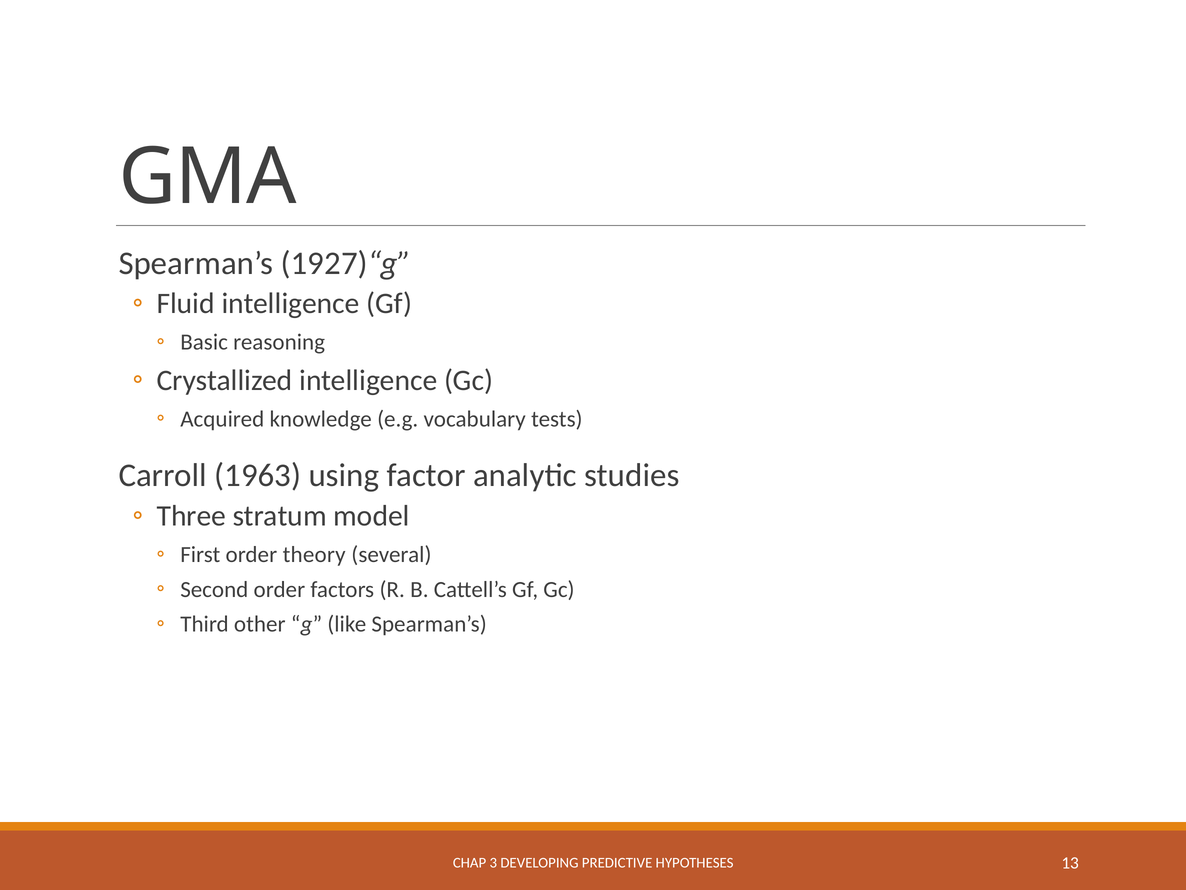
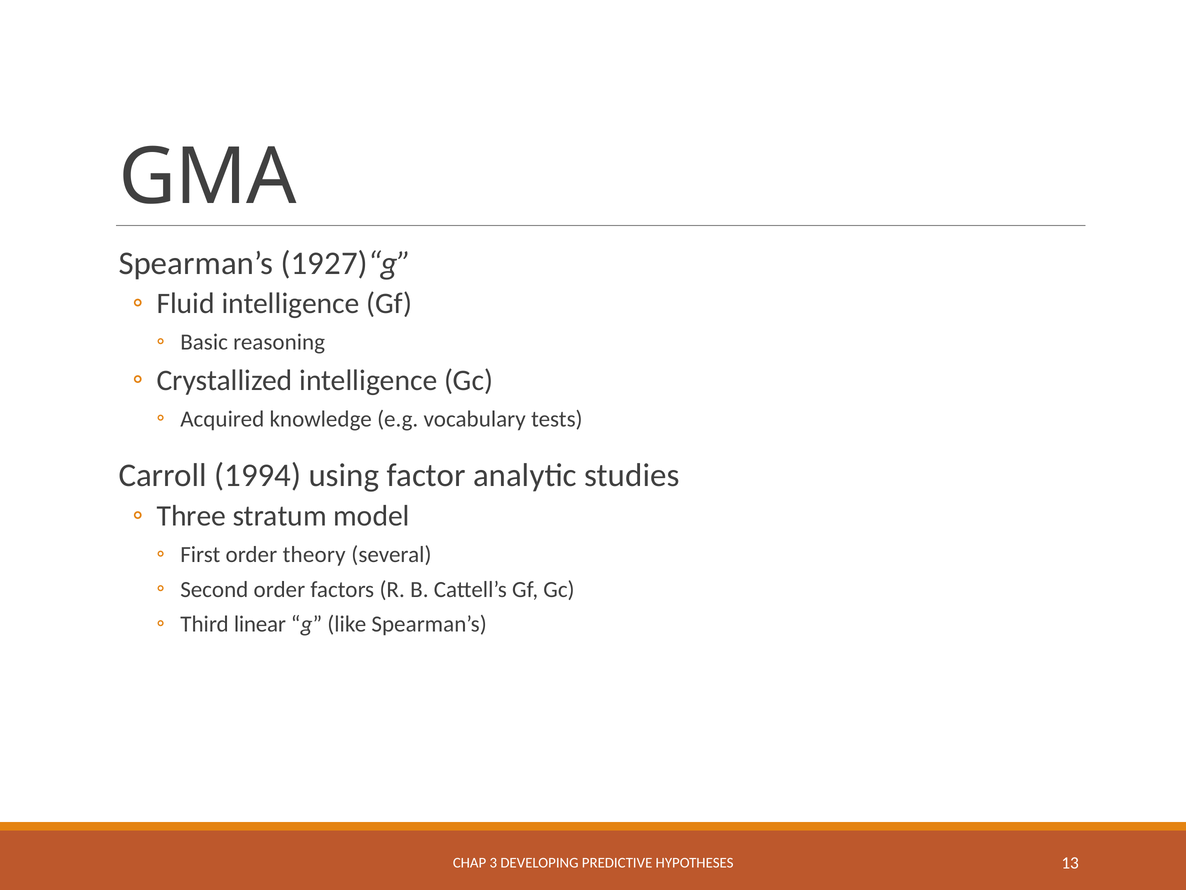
1963: 1963 -> 1994
other: other -> linear
